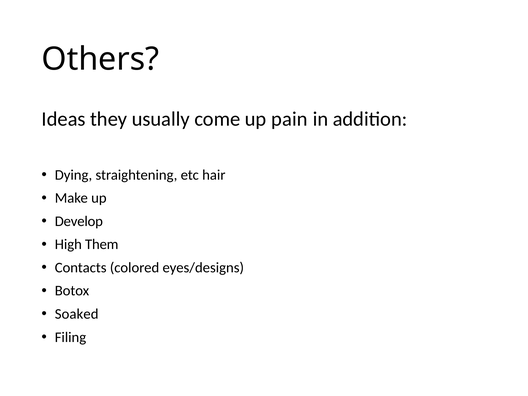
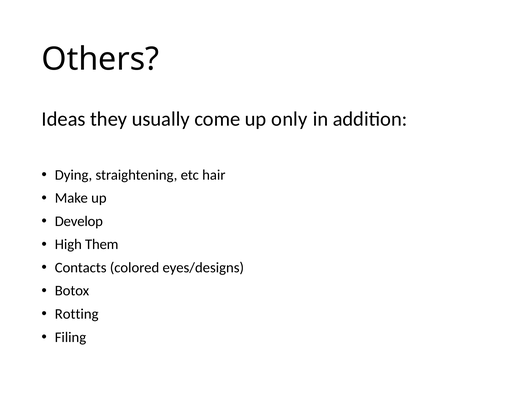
pain: pain -> only
Soaked: Soaked -> Rotting
